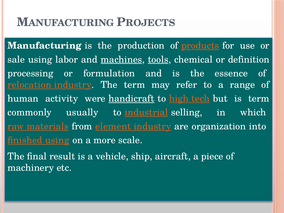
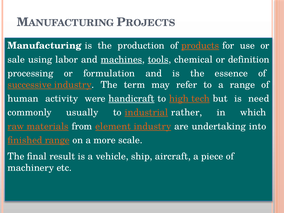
relocation: relocation -> successive
is term: term -> need
selling: selling -> rather
organization: organization -> undertaking
finished using: using -> range
